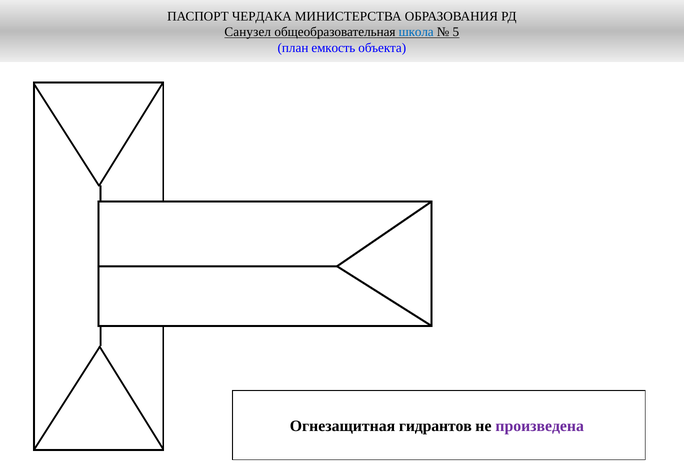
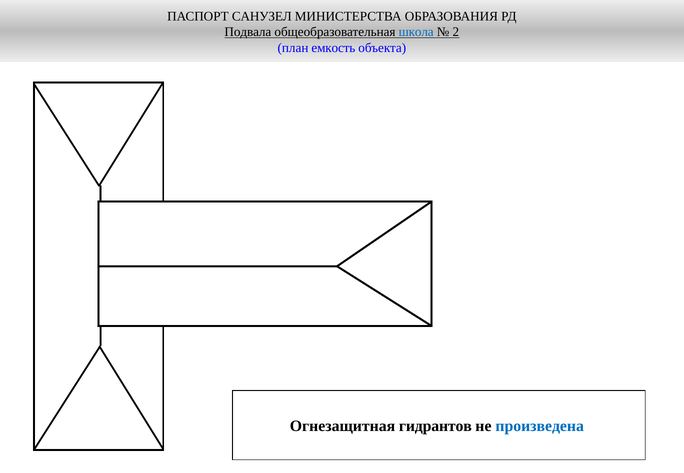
ЧЕРДАКА: ЧЕРДАКА -> САНУЗЕЛ
Санузел: Санузел -> Подвала
5: 5 -> 2
произведена colour: purple -> blue
